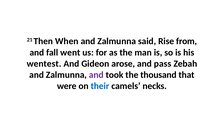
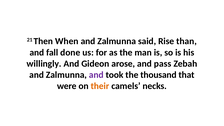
from: from -> than
went: went -> done
wentest: wentest -> willingly
their colour: blue -> orange
